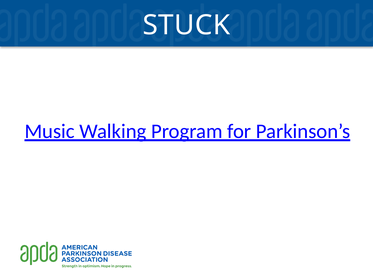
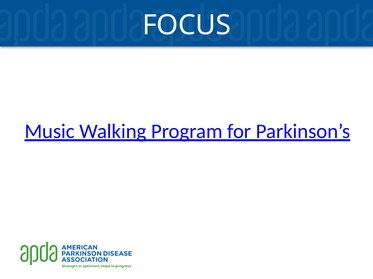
STUCK: STUCK -> FOCUS
